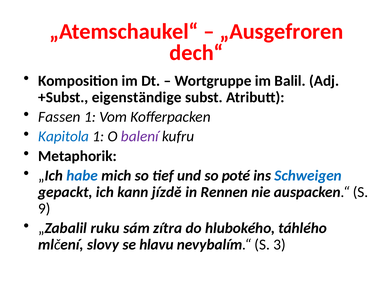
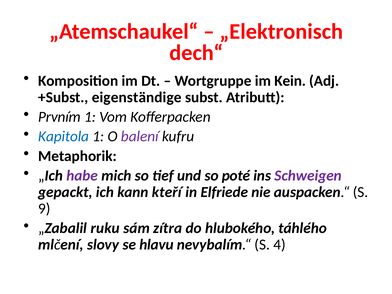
„Ausgefroren: „Ausgefroren -> „Elektronisch
Balil: Balil -> Kein
Fassen: Fassen -> Prvním
habe colour: blue -> purple
Schweigen colour: blue -> purple
jízdě: jízdě -> kteří
Rennen: Rennen -> Elfriede
3: 3 -> 4
